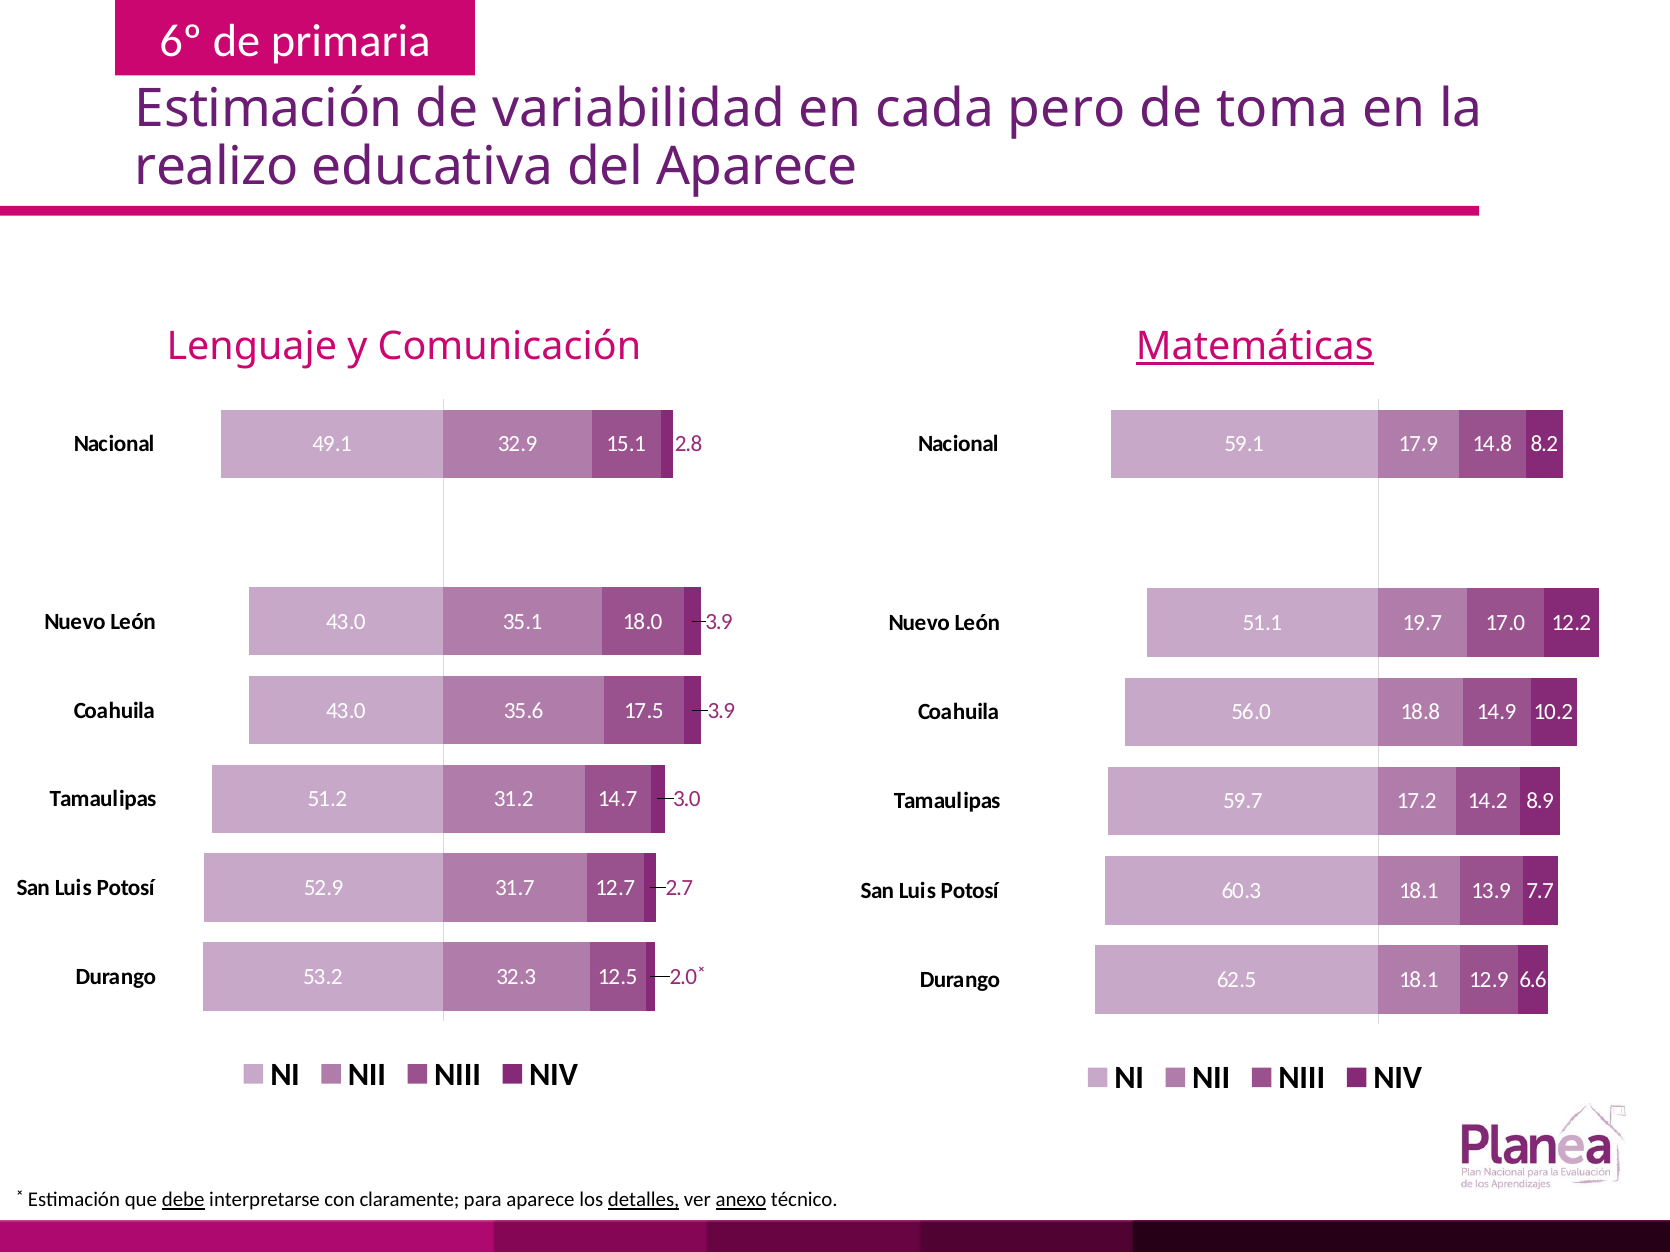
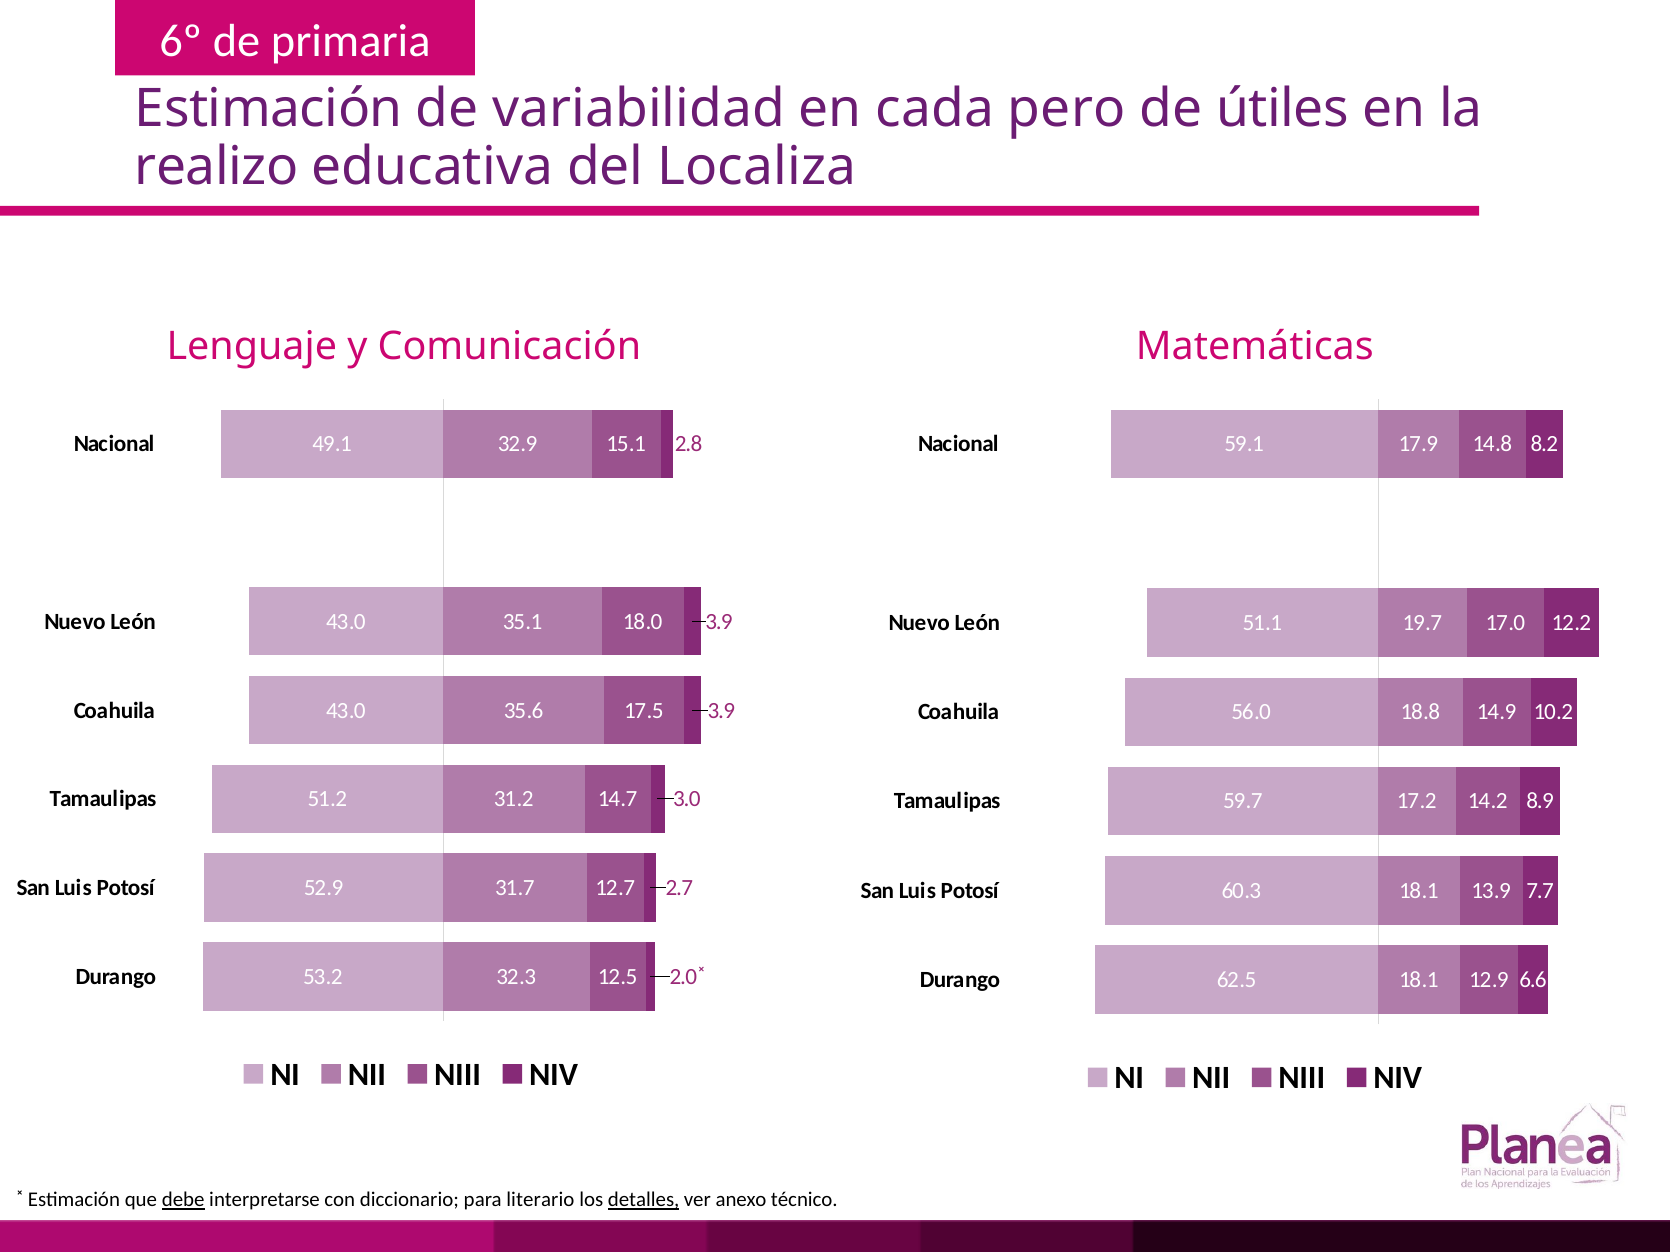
toma: toma -> útiles
del Aparece: Aparece -> Localiza
Matemáticas underline: present -> none
claramente: claramente -> diccionario
para aparece: aparece -> literario
anexo underline: present -> none
